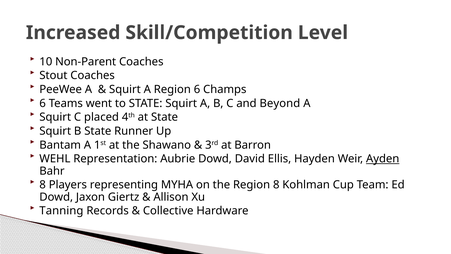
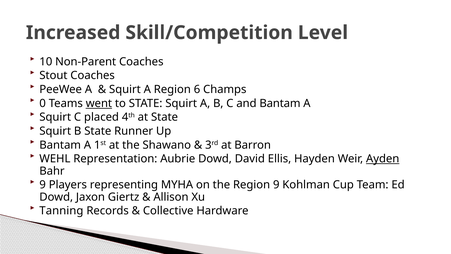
6 at (43, 103): 6 -> 0
went underline: none -> present
and Beyond: Beyond -> Bantam
8 at (43, 185): 8 -> 9
Region 8: 8 -> 9
